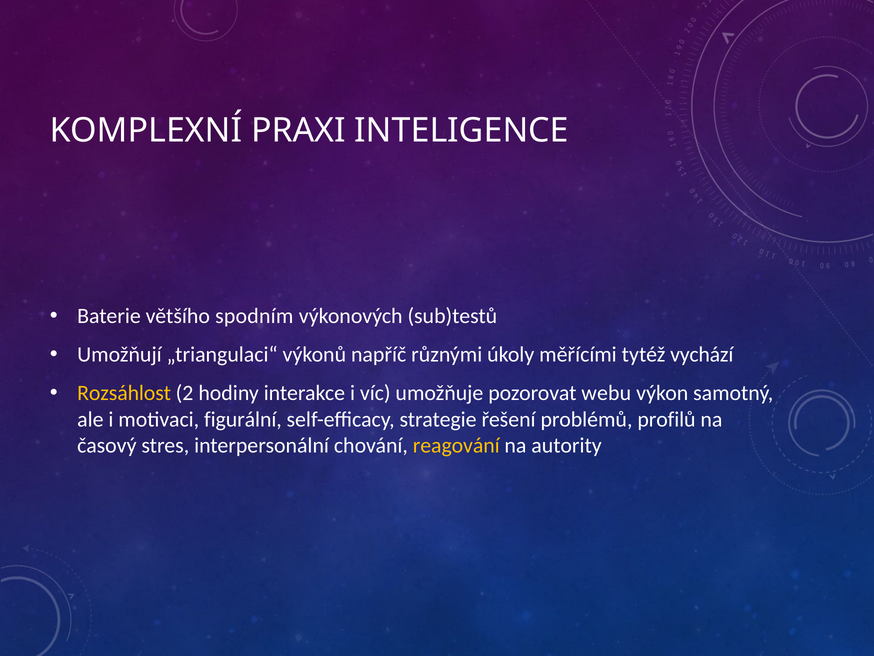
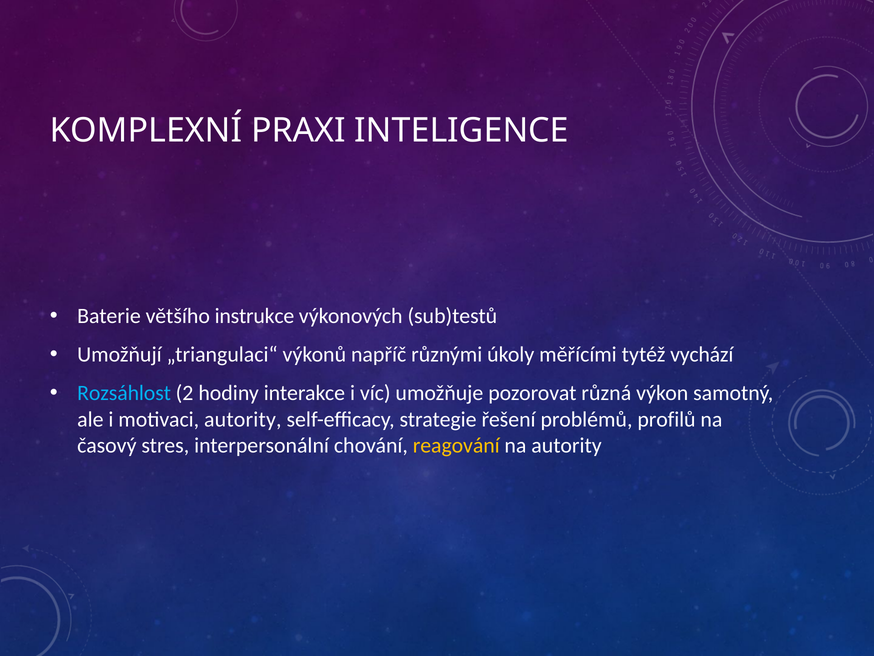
spodním: spodním -> instrukce
Rozsáhlost colour: yellow -> light blue
webu: webu -> různá
motivaci figurální: figurální -> autority
